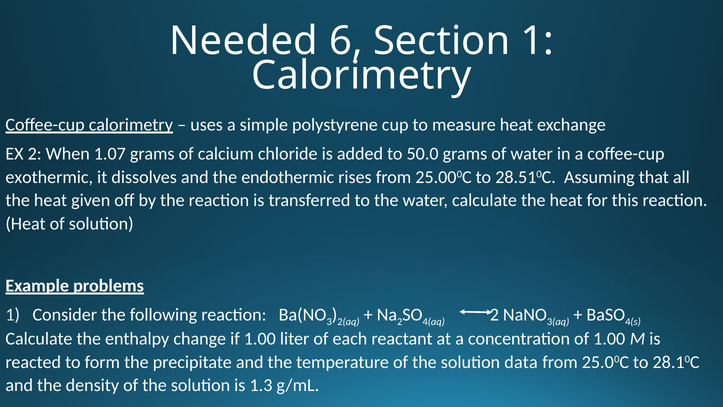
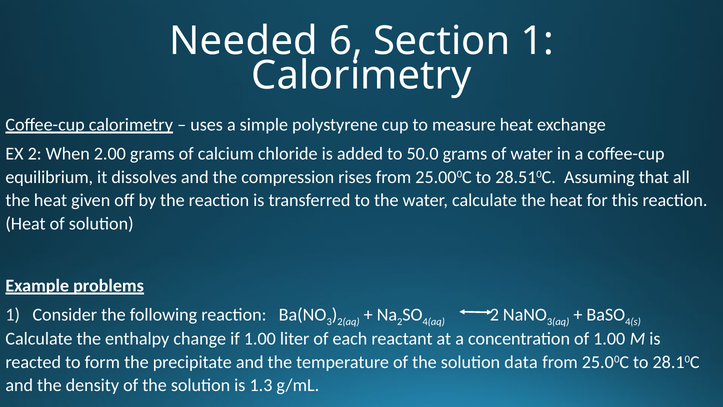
1.07: 1.07 -> 2.00
exothermic: exothermic -> equilibrium
endothermic: endothermic -> compression
